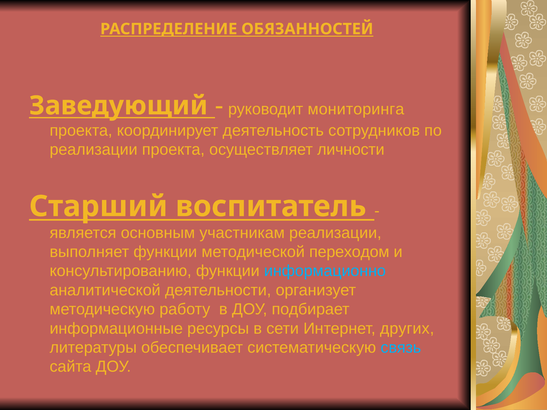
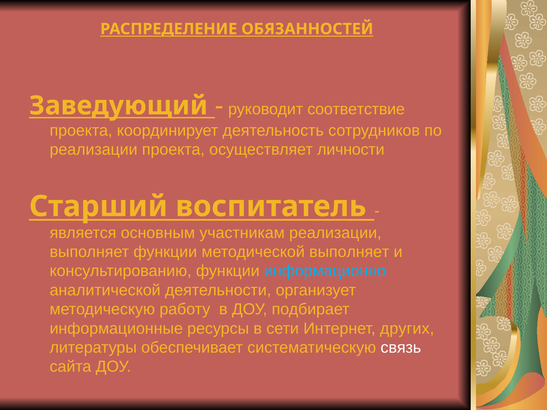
мониторинга: мониторинга -> соответствие
методической переходом: переходом -> выполняет
связь colour: light blue -> white
